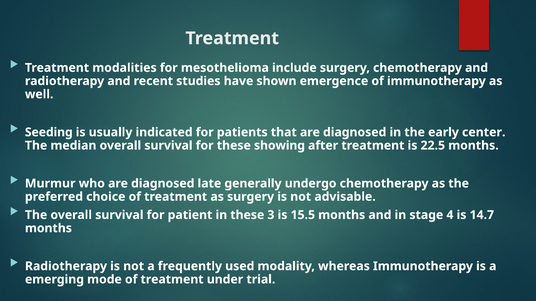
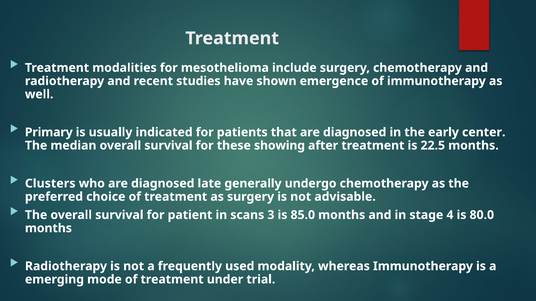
Seeding: Seeding -> Primary
Murmur: Murmur -> Clusters
in these: these -> scans
15.5: 15.5 -> 85.0
14.7: 14.7 -> 80.0
